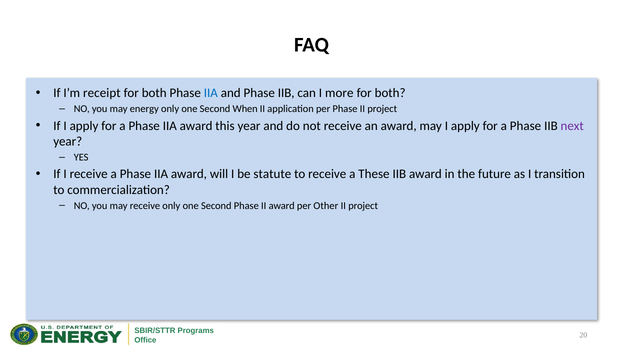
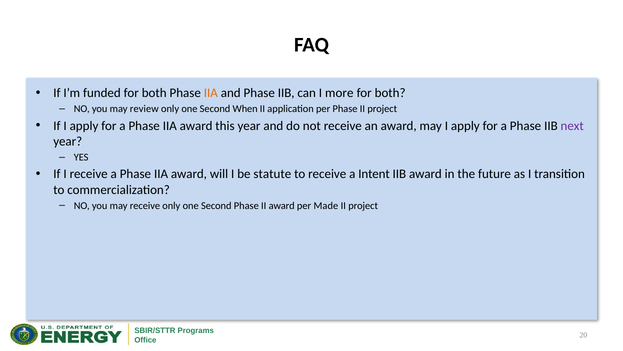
receipt: receipt -> funded
IIA at (211, 93) colour: blue -> orange
energy: energy -> review
These: These -> Intent
Other: Other -> Made
